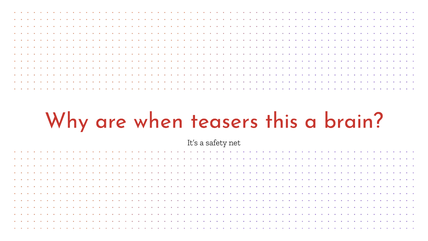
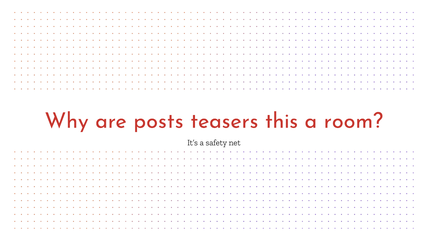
when: when -> posts
brain: brain -> room
